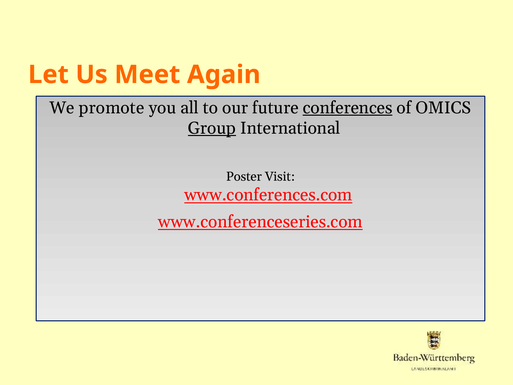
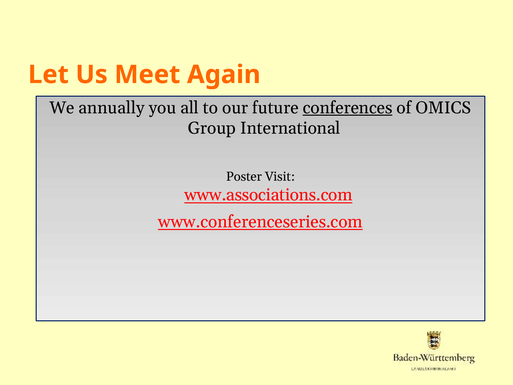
promote: promote -> annually
Group underline: present -> none
www.conferences.com: www.conferences.com -> www.associations.com
